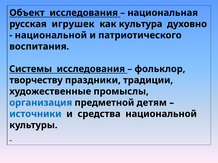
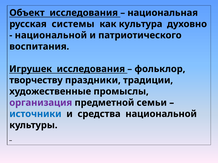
игрушек: игрушек -> системы
Системы: Системы -> Игрушек
организация colour: blue -> purple
детям: детям -> семьи
